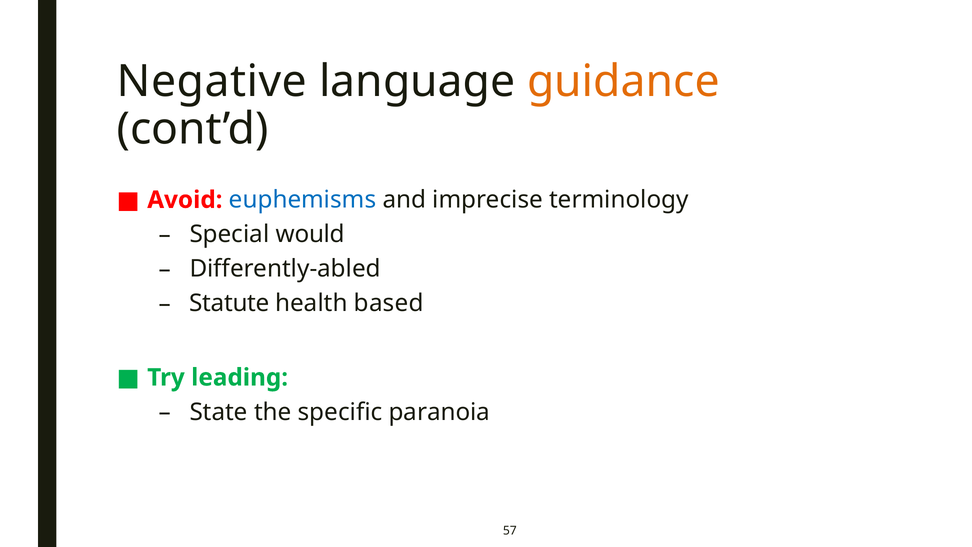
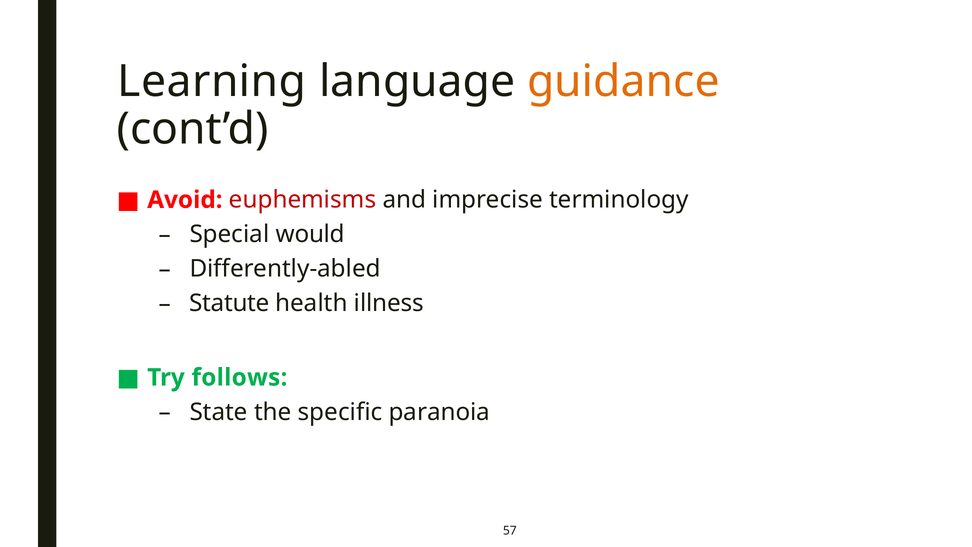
Negative: Negative -> Learning
euphemisms colour: blue -> red
based: based -> illness
leading: leading -> follows
